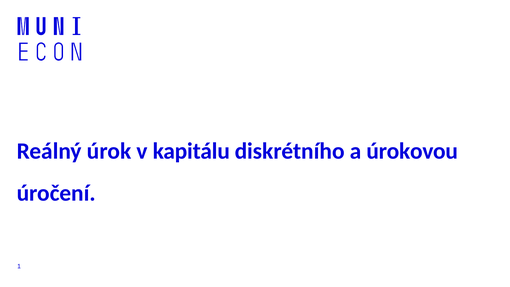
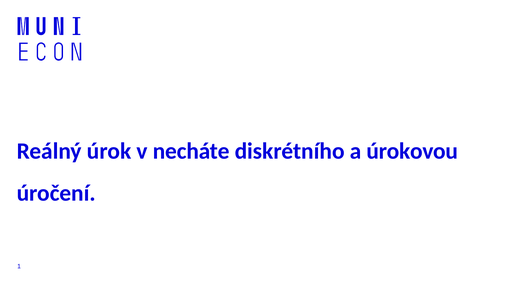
kapitálu: kapitálu -> necháte
